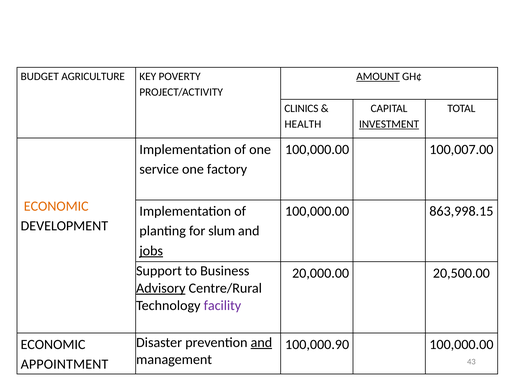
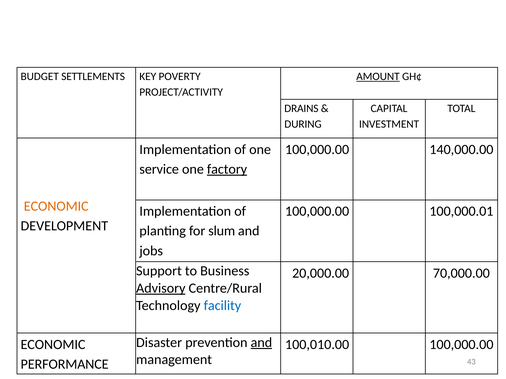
AGRICULTURE: AGRICULTURE -> SETTLEMENTS
CLINICS: CLINICS -> DRAINS
HEALTH: HEALTH -> DURING
INVESTMENT underline: present -> none
100,007.00: 100,007.00 -> 140,000.00
factory underline: none -> present
863,998.15: 863,998.15 -> 100,000.01
jobs underline: present -> none
20,500.00: 20,500.00 -> 70,000.00
facility colour: purple -> blue
100,000.90: 100,000.90 -> 100,010.00
APPOINTMENT: APPOINTMENT -> PERFORMANCE
